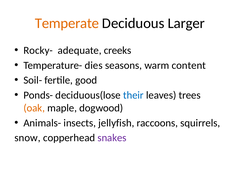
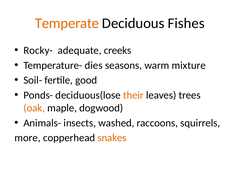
Larger: Larger -> Fishes
content: content -> mixture
their colour: blue -> orange
jellyfish: jellyfish -> washed
snow: snow -> more
snakes colour: purple -> orange
